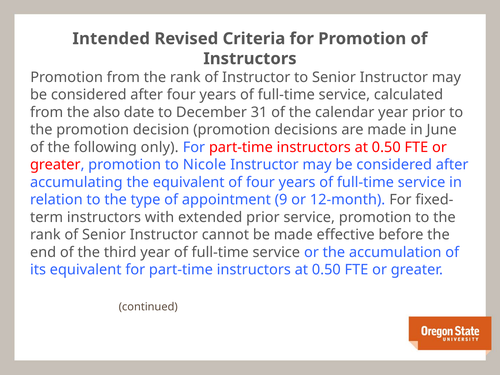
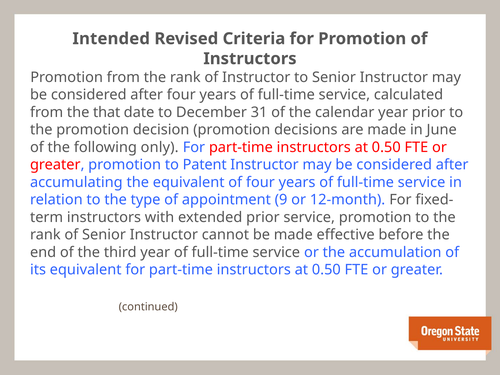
also: also -> that
Nicole: Nicole -> Patent
